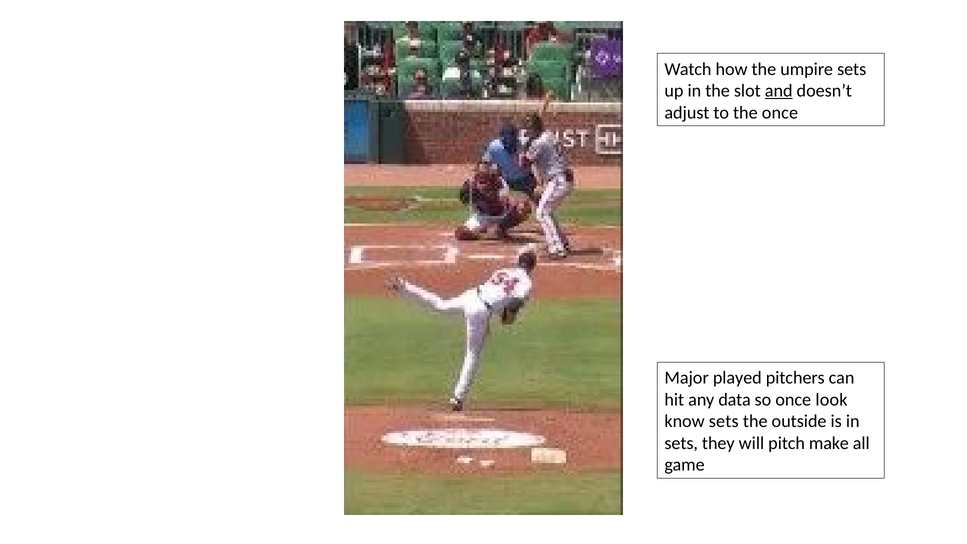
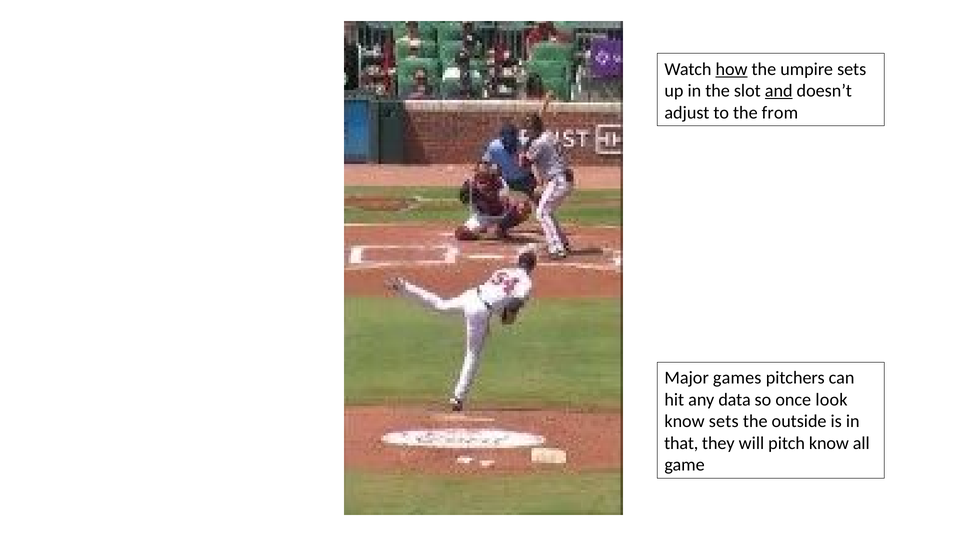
how underline: none -> present
the once: once -> from
played: played -> games
sets at (681, 443): sets -> that
pitch make: make -> know
